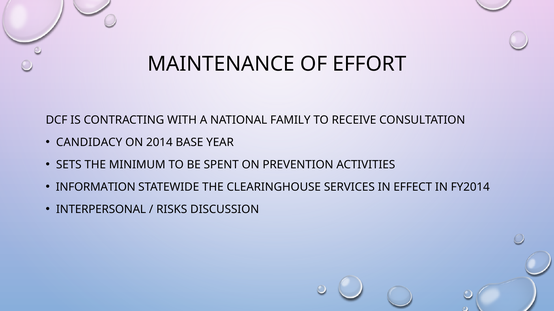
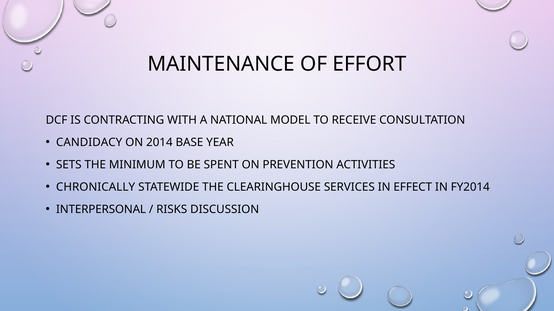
FAMILY: FAMILY -> MODEL
INFORMATION: INFORMATION -> CHRONICALLY
